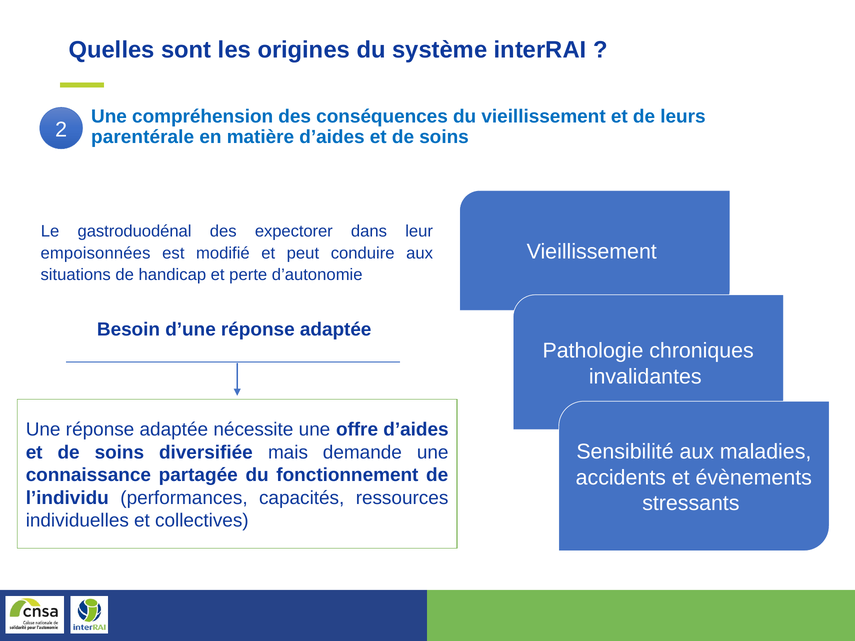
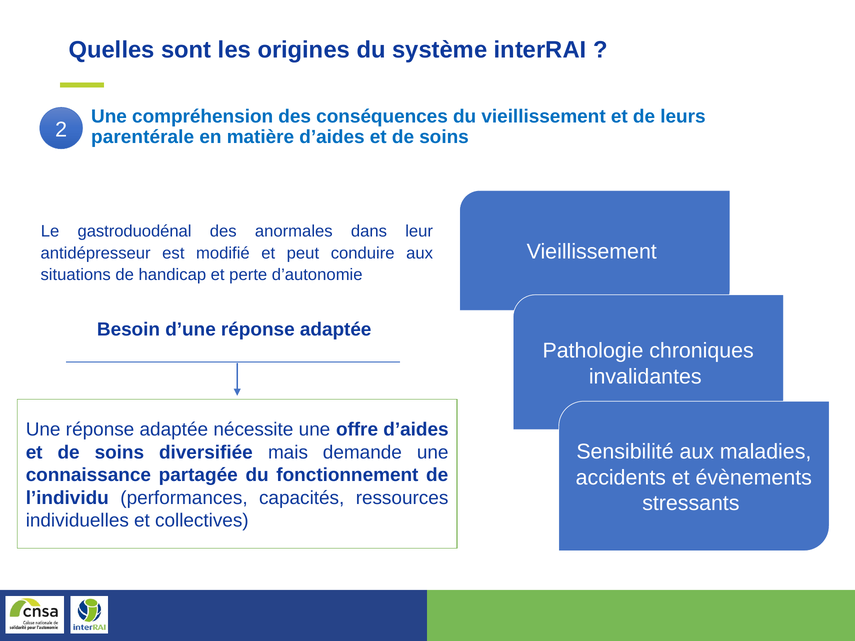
expectorer: expectorer -> anormales
empoisonnées: empoisonnées -> antidépresseur
